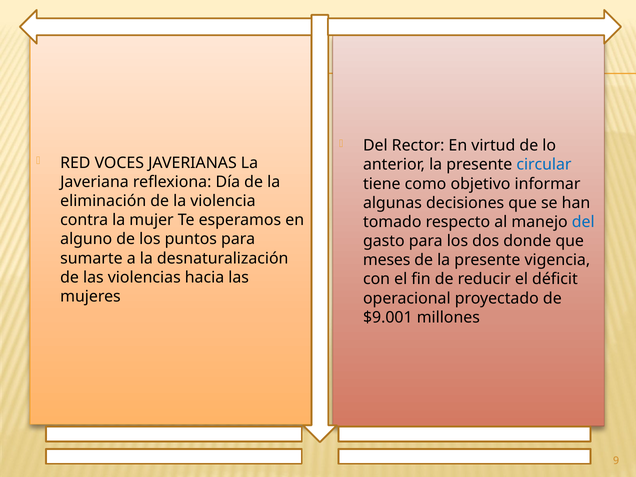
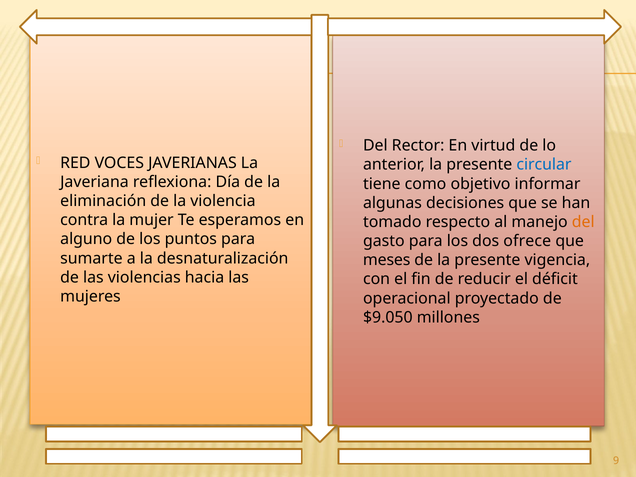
del at (583, 222) colour: blue -> orange
donde: donde -> ofrece
$9.001: $9.001 -> $9.050
